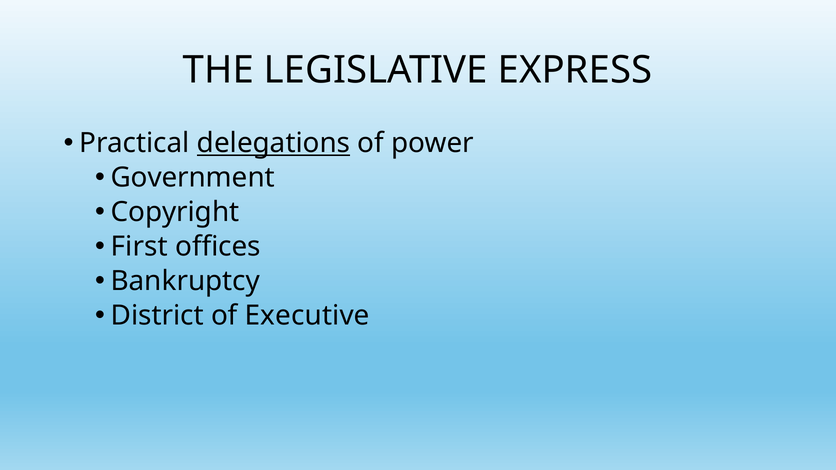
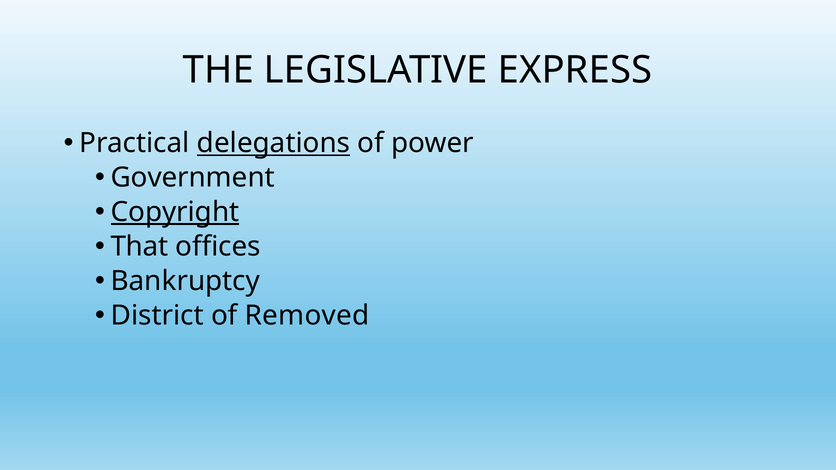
Copyright underline: none -> present
First: First -> That
Executive: Executive -> Removed
